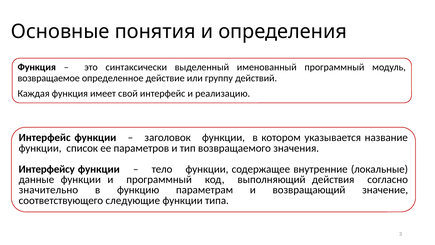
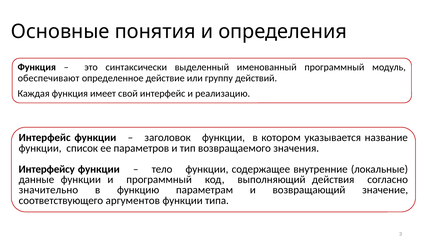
возвращаемое: возвращаемое -> обеспечивают
следующие: следующие -> аргументов
